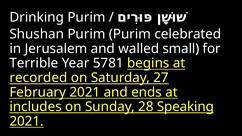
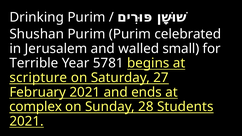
recorded: recorded -> scripture
includes: includes -> complex
Speaking: Speaking -> Students
